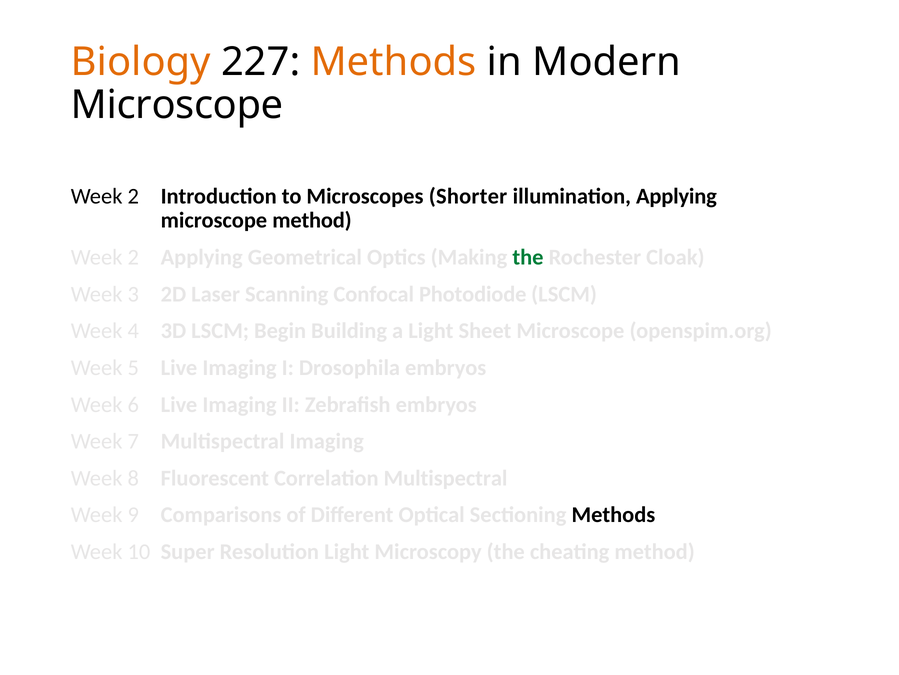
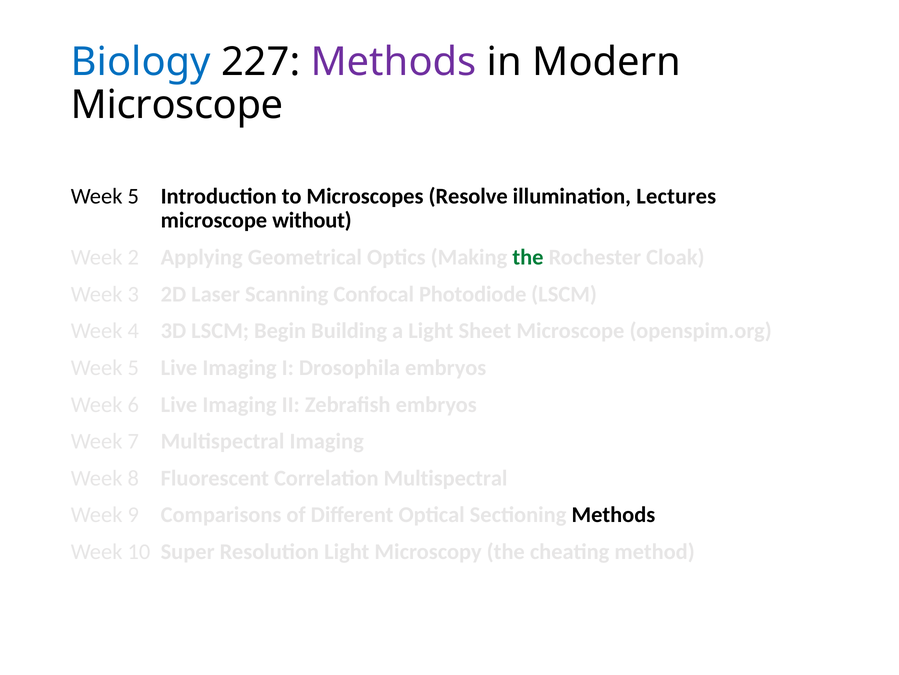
Biology colour: orange -> blue
Methods at (394, 62) colour: orange -> purple
2 at (133, 196): 2 -> 5
Shorter: Shorter -> Resolve
illumination Applying: Applying -> Lectures
microscope method: method -> without
